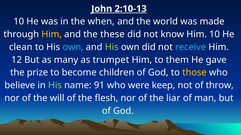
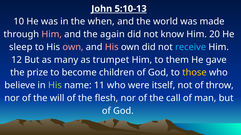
2:10-13: 2:10-13 -> 5:10-13
Him at (52, 34) colour: yellow -> pink
these: these -> again
Him 10: 10 -> 20
clean: clean -> sleep
own at (73, 47) colour: light blue -> pink
His at (112, 47) colour: light green -> pink
91: 91 -> 11
keep: keep -> itself
liar: liar -> call
